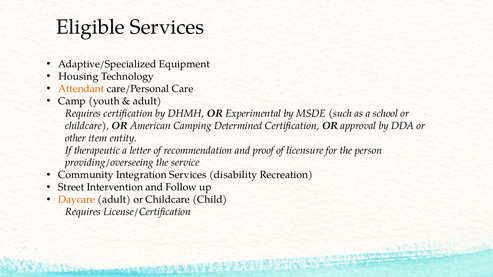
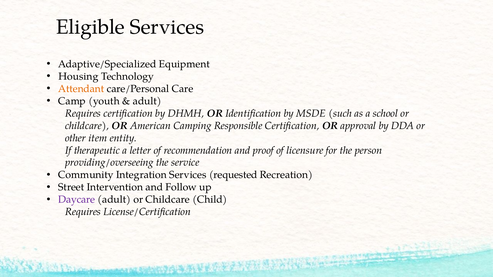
Experimental: Experimental -> Identification
Determined: Determined -> Responsible
disability: disability -> requested
Daycare colour: orange -> purple
